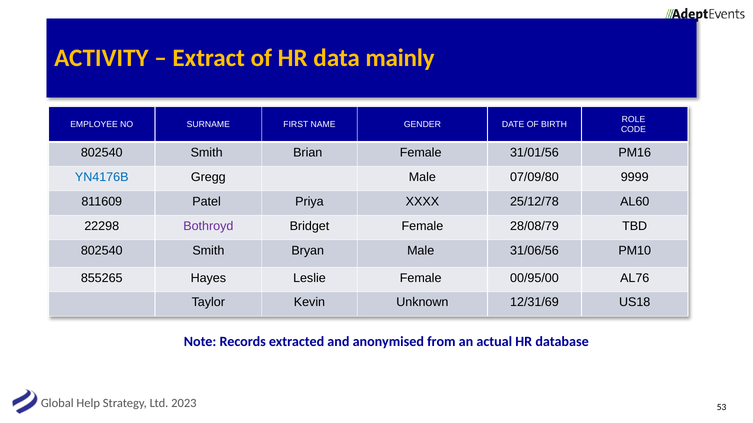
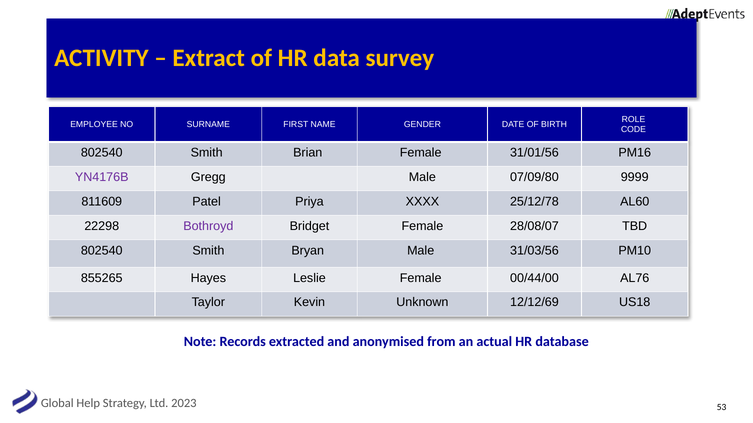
mainly: mainly -> survey
YN4176B colour: blue -> purple
28/08/79: 28/08/79 -> 28/08/07
31/06/56: 31/06/56 -> 31/03/56
00/95/00: 00/95/00 -> 00/44/00
12/31/69: 12/31/69 -> 12/12/69
